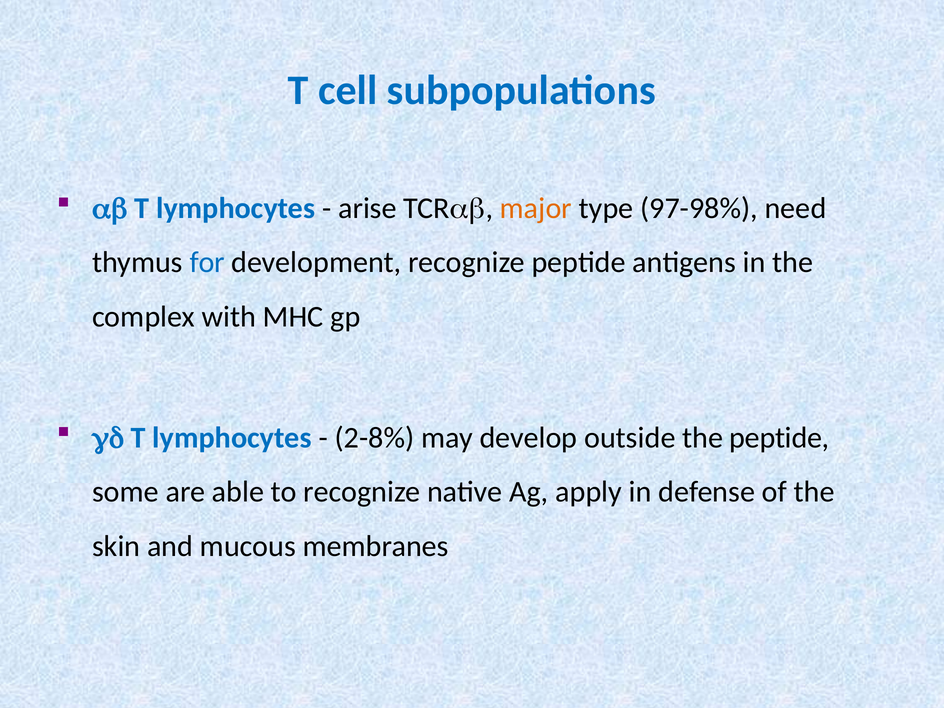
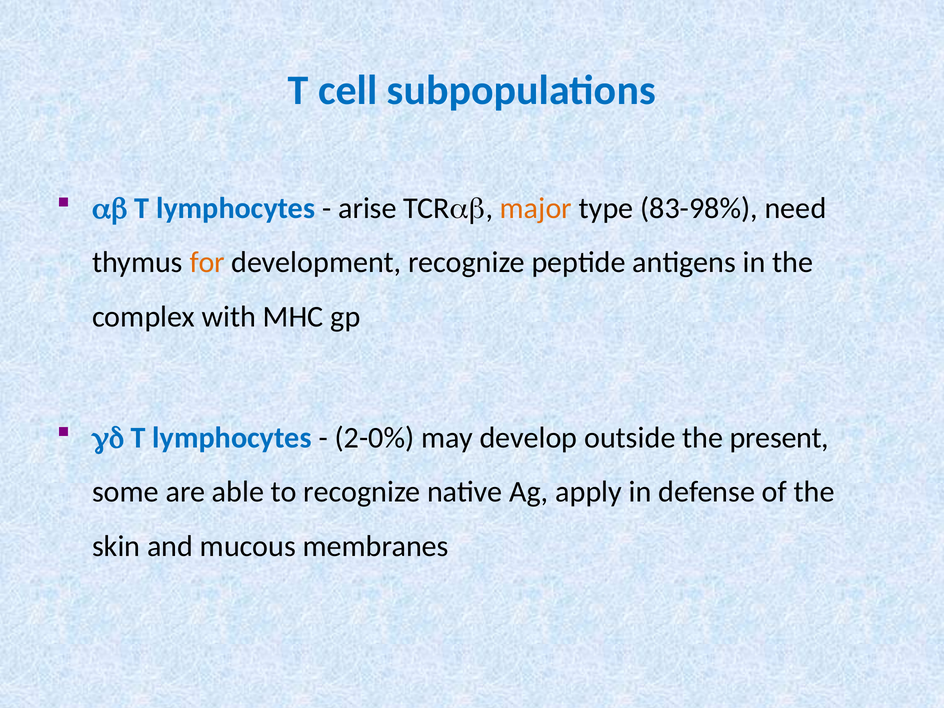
97-98%: 97-98% -> 83-98%
for colour: blue -> orange
2-8%: 2-8% -> 2-0%
the peptide: peptide -> present
